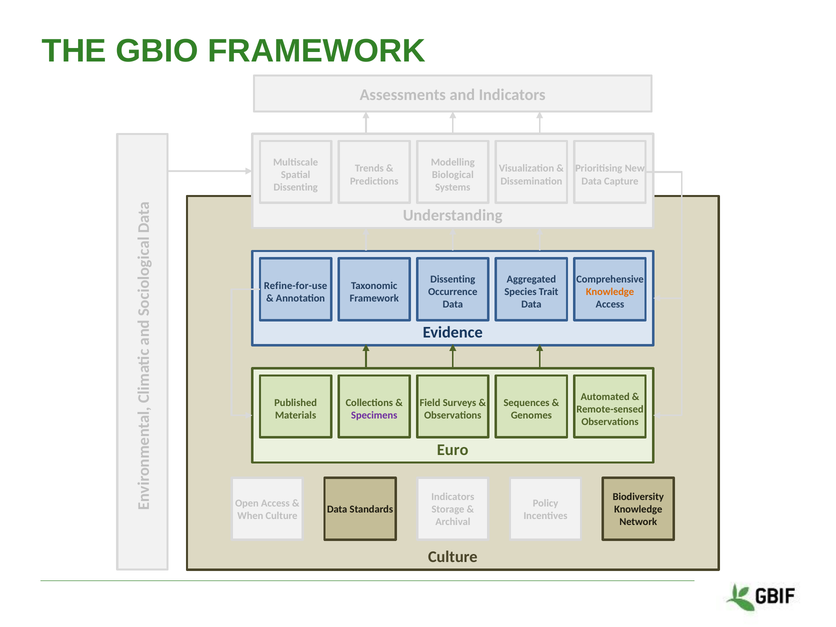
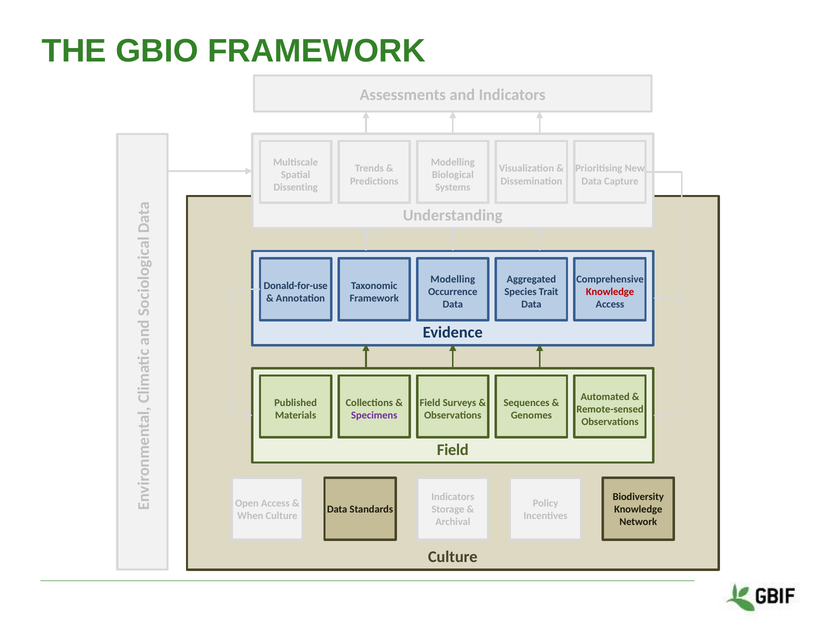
Dissenting at (453, 279): Dissenting -> Modelling
Refine-for-use: Refine-for-use -> Donald-for-use
Knowledge at (610, 292) colour: orange -> red
Euro at (453, 450): Euro -> Field
